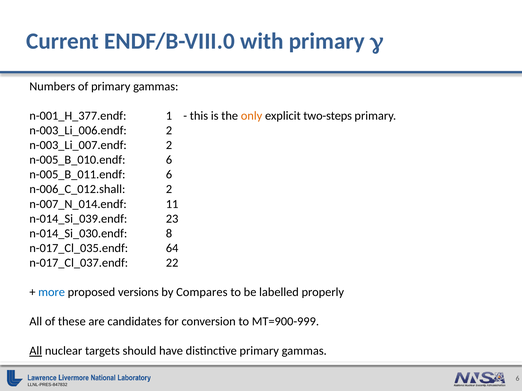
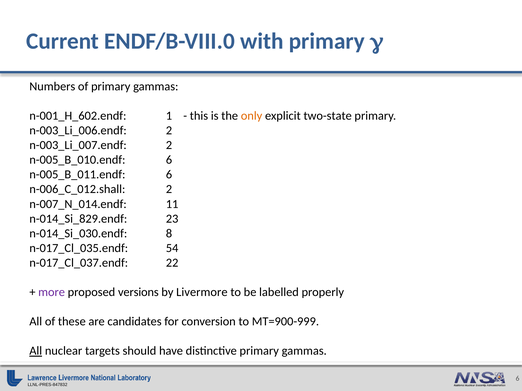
n-001_H_377.endf: n-001_H_377.endf -> n-001_H_602.endf
two-steps: two-steps -> two-state
n-014_Si_039.endf: n-014_Si_039.endf -> n-014_Si_829.endf
64: 64 -> 54
more colour: blue -> purple
Compares: Compares -> Livermore
